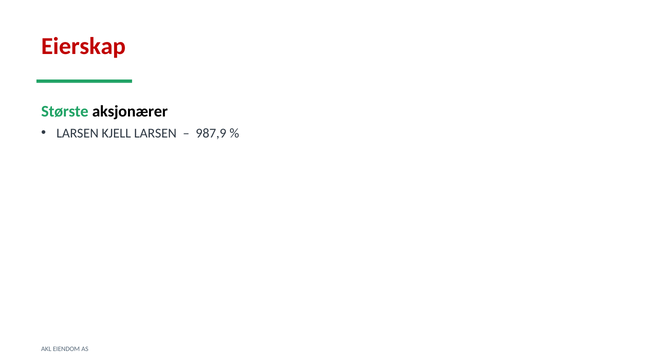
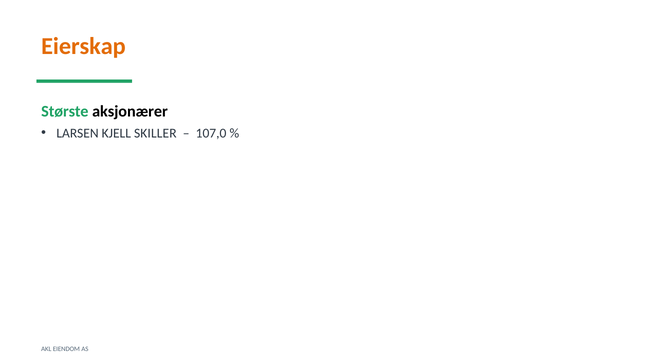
Eierskap colour: red -> orange
KJELL LARSEN: LARSEN -> SKILLER
987,9: 987,9 -> 107,0
